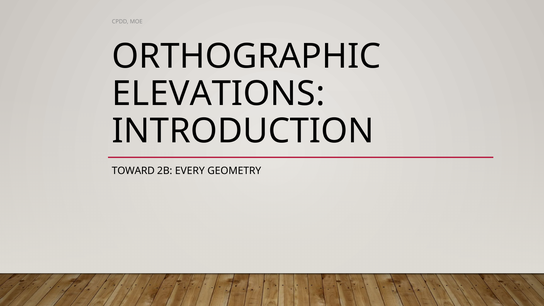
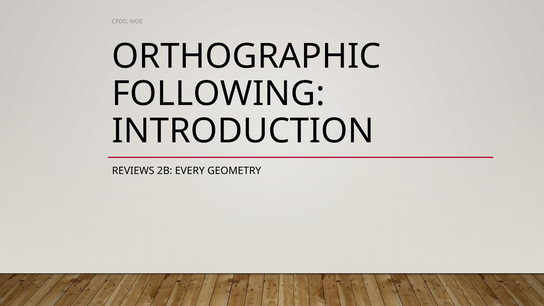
ELEVATIONS: ELEVATIONS -> FOLLOWING
TOWARD: TOWARD -> REVIEWS
